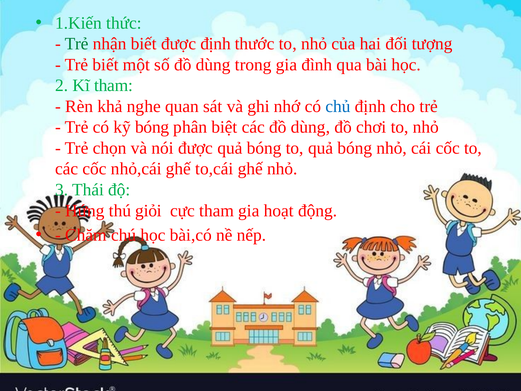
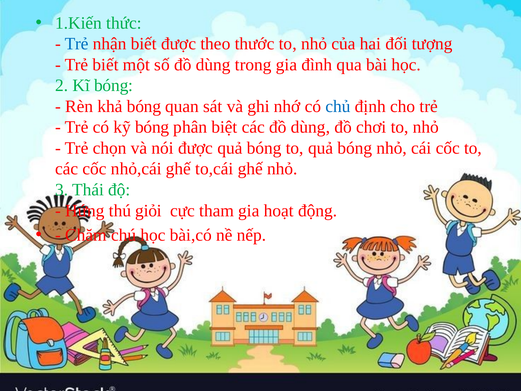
Trẻ at (77, 44) colour: green -> blue
được định: định -> theo
Kĩ tham: tham -> bóng
khả nghe: nghe -> bóng
